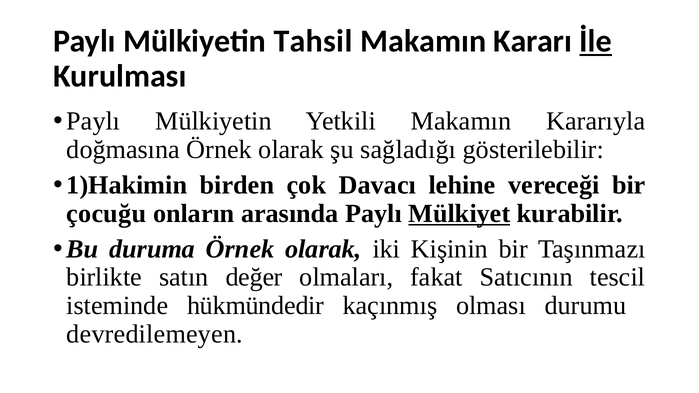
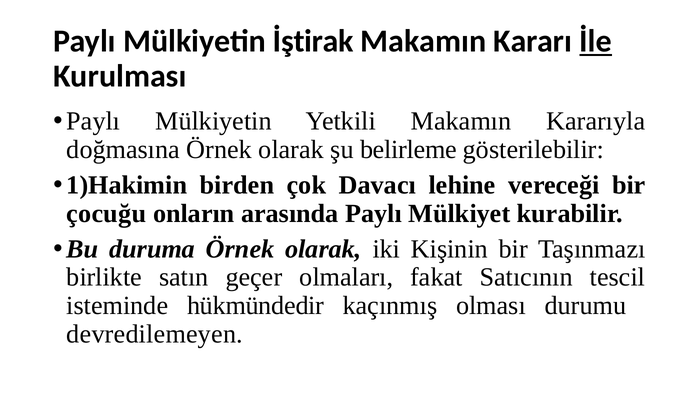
Tahsil: Tahsil -> İştirak
sağladığı: sağladığı -> belirleme
Mülkiyet underline: present -> none
değer: değer -> geçer
